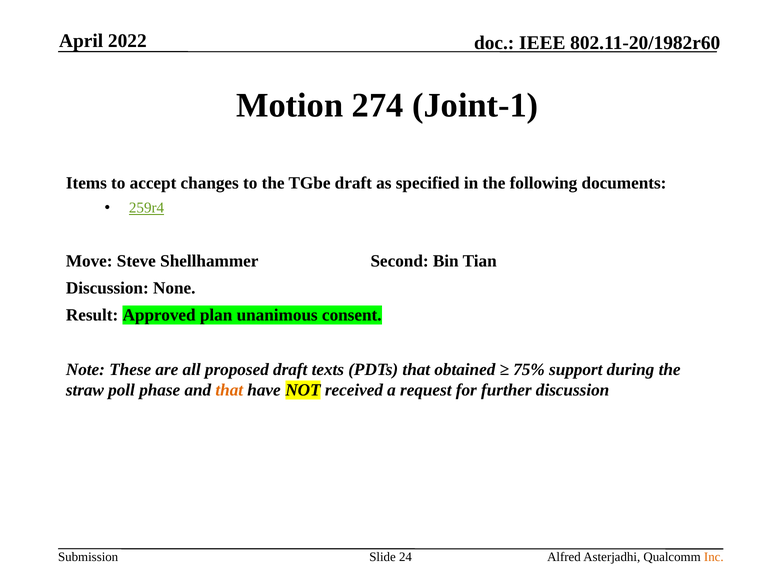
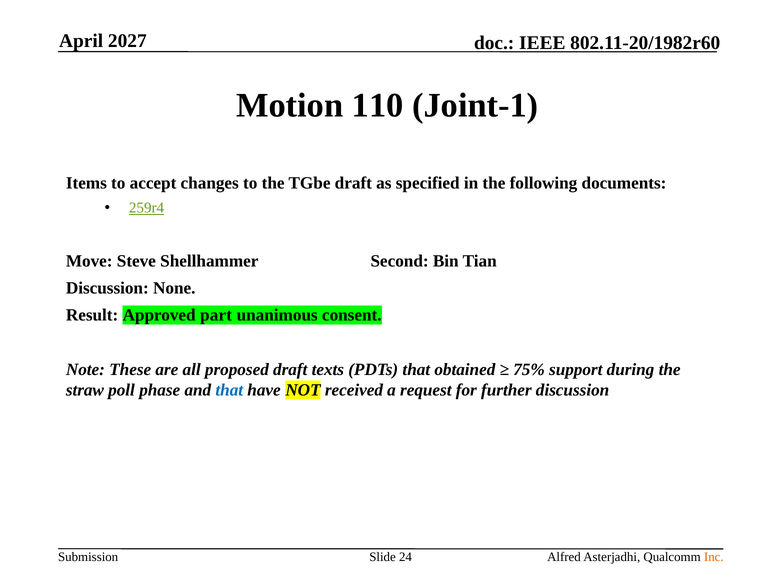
2022: 2022 -> 2027
274: 274 -> 110
plan: plan -> part
that at (229, 390) colour: orange -> blue
